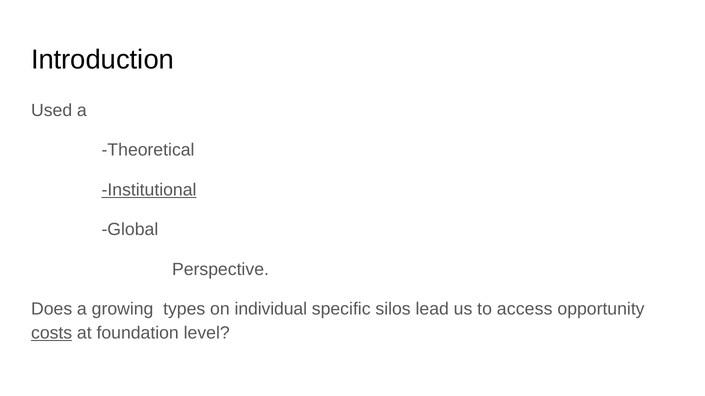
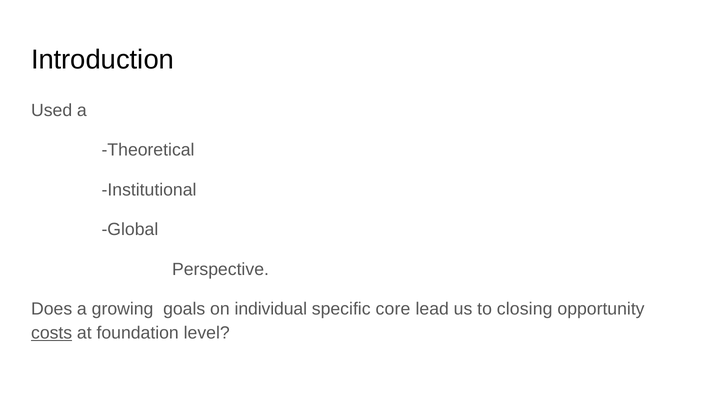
Institutional underline: present -> none
types: types -> goals
silos: silos -> core
access: access -> closing
